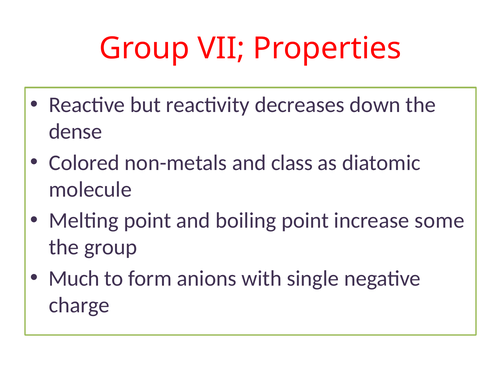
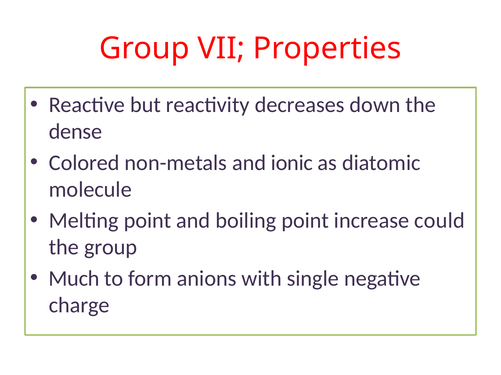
class: class -> ionic
some: some -> could
